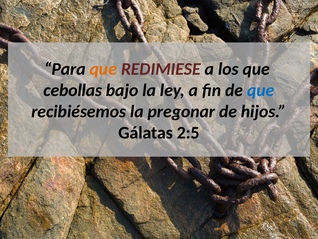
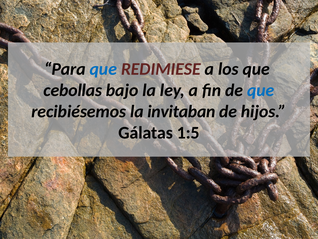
que at (103, 69) colour: orange -> blue
pregonar: pregonar -> invitaban
2:5: 2:5 -> 1:5
